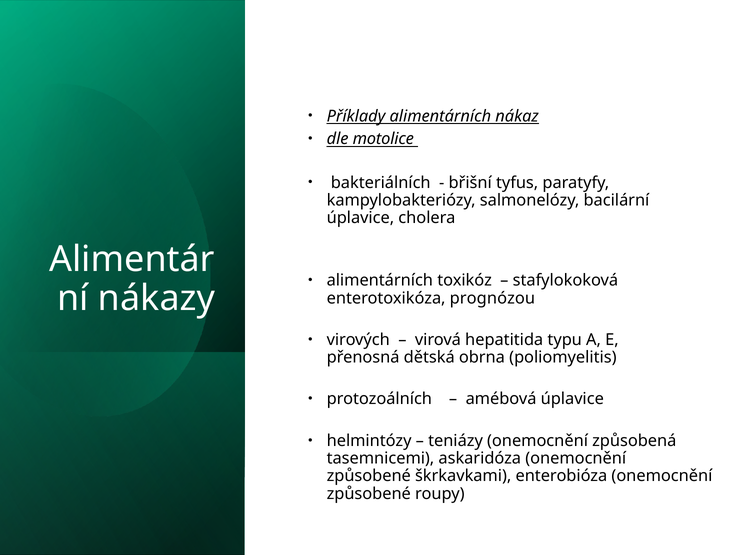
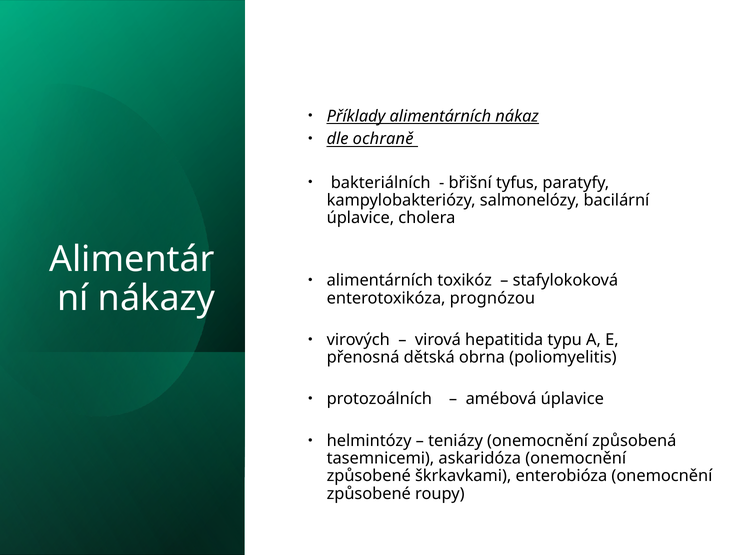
motolice: motolice -> ochraně
